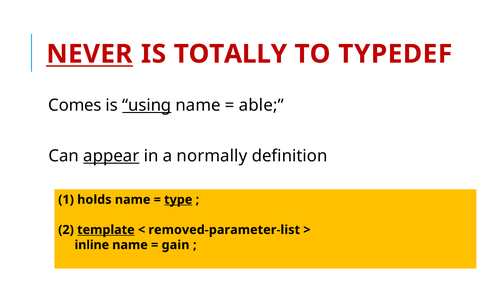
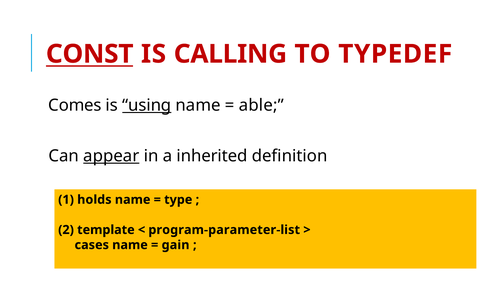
NEVER: NEVER -> CONST
TOTALLY: TOTALLY -> CALLING
normally: normally -> inherited
type underline: present -> none
template underline: present -> none
removed-parameter-list: removed-parameter-list -> program-parameter-list
inline: inline -> cases
